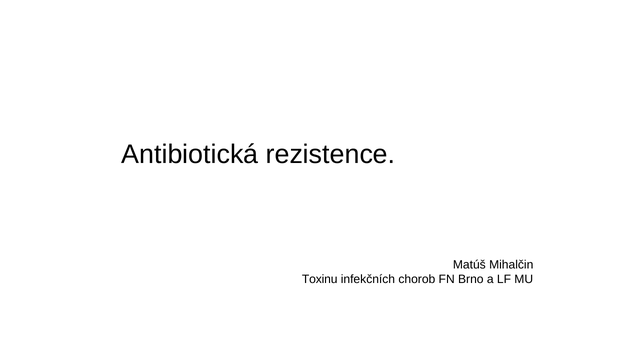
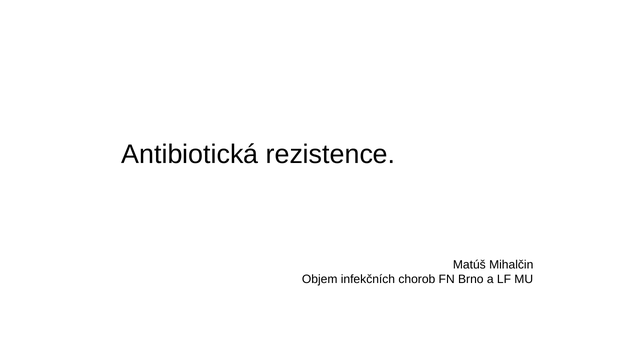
Toxinu: Toxinu -> Objem
